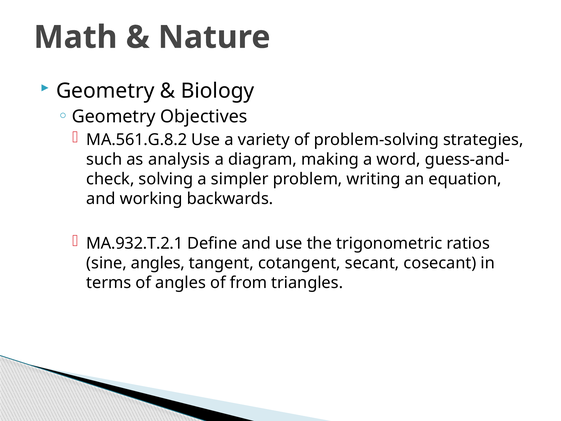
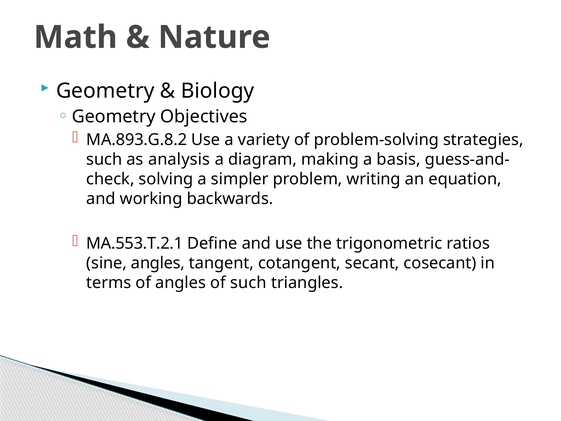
MA.561.G.8.2: MA.561.G.8.2 -> MA.893.G.8.2
word: word -> basis
MA.932.T.2.1: MA.932.T.2.1 -> MA.553.T.2.1
of from: from -> such
